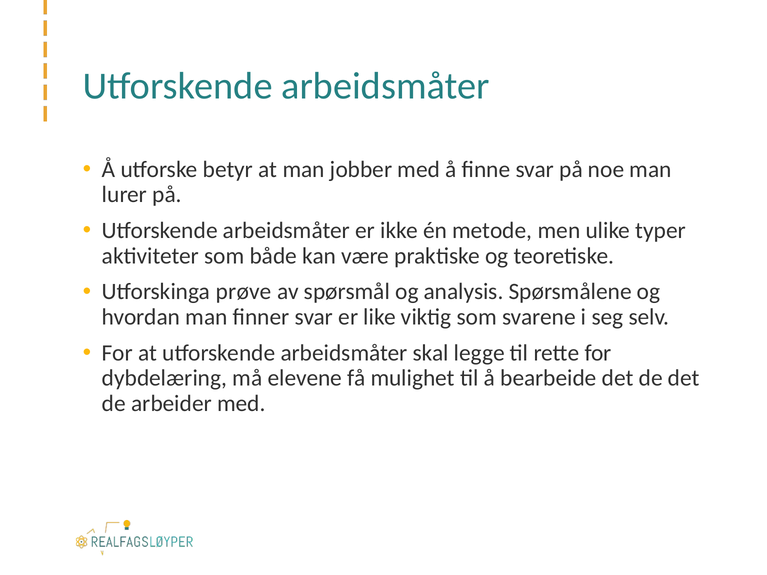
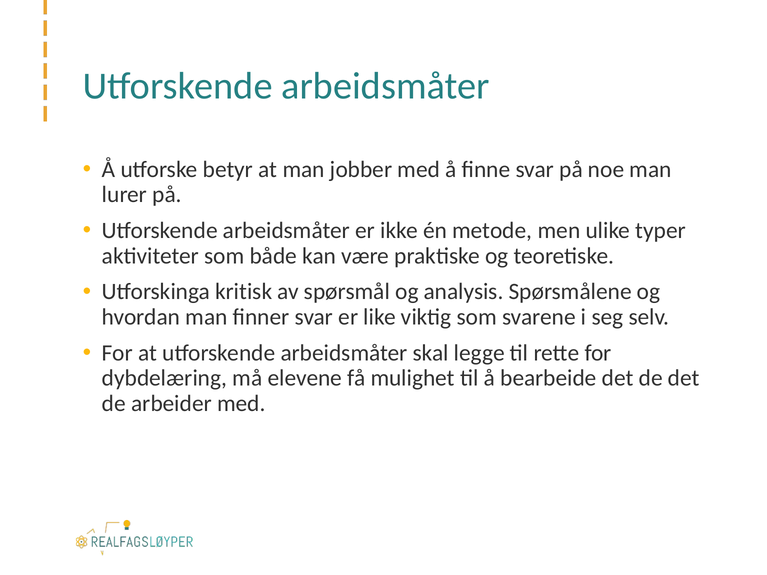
prøve: prøve -> kritisk
